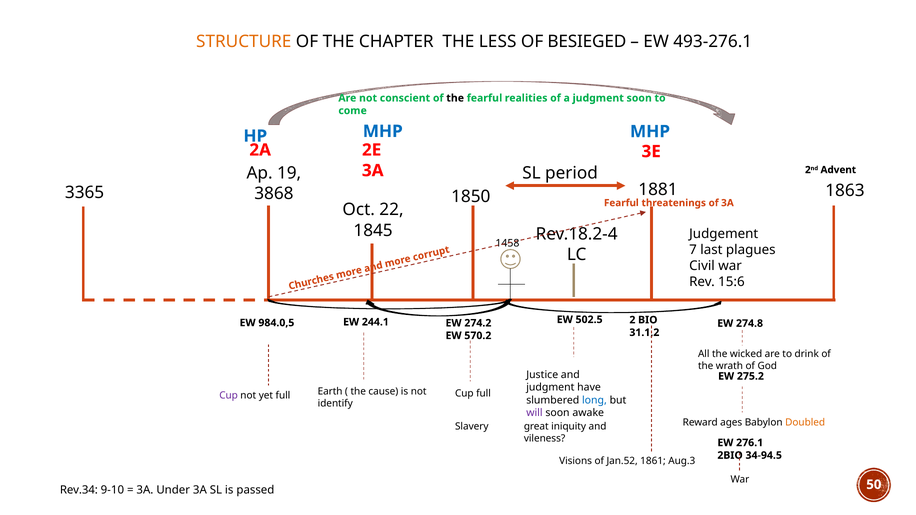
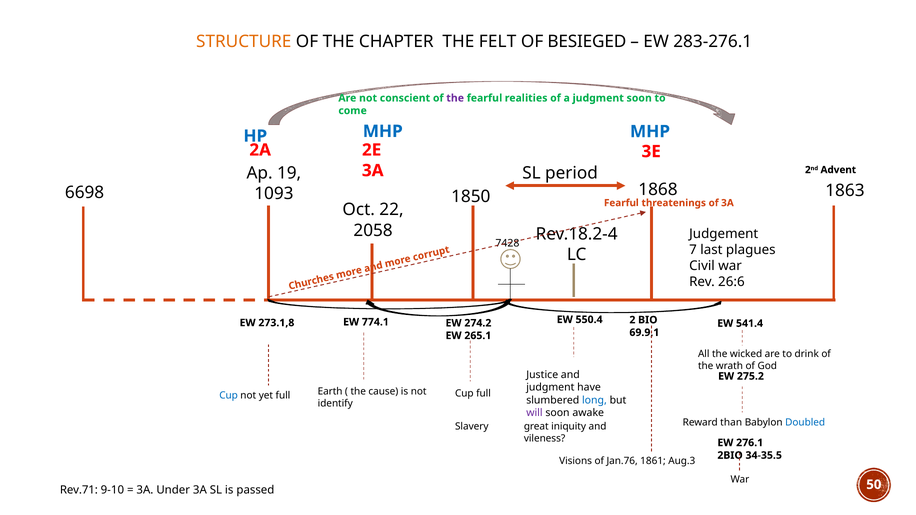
LESS: LESS -> FELT
493-276.1: 493-276.1 -> 283-276.1
the at (455, 98) colour: black -> purple
1881: 1881 -> 1868
3365: 3365 -> 6698
3868: 3868 -> 1093
1845: 1845 -> 2058
1458: 1458 -> 7428
15:6: 15:6 -> 26:6
984.0,5: 984.0,5 -> 273.1,8
244.1: 244.1 -> 774.1
502.5: 502.5 -> 550.4
274.8: 274.8 -> 541.4
31.1,2: 31.1,2 -> 69.9,1
570.2: 570.2 -> 265.1
Cup at (229, 396) colour: purple -> blue
ages: ages -> than
Doubled colour: orange -> blue
34-94.5: 34-94.5 -> 34-35.5
Jan.52: Jan.52 -> Jan.76
Rev.34: Rev.34 -> Rev.71
